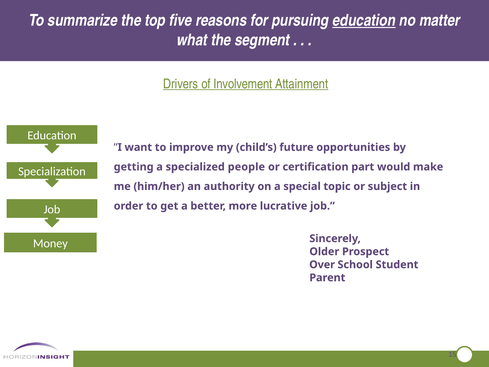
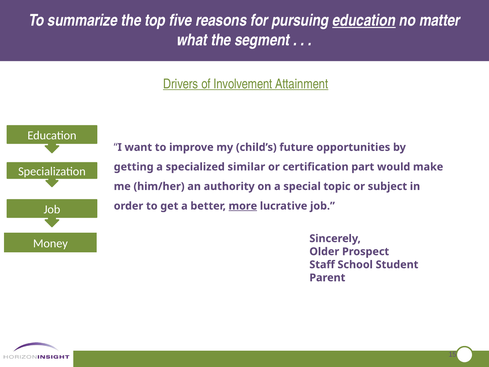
people: people -> similar
more underline: none -> present
Over: Over -> Staff
